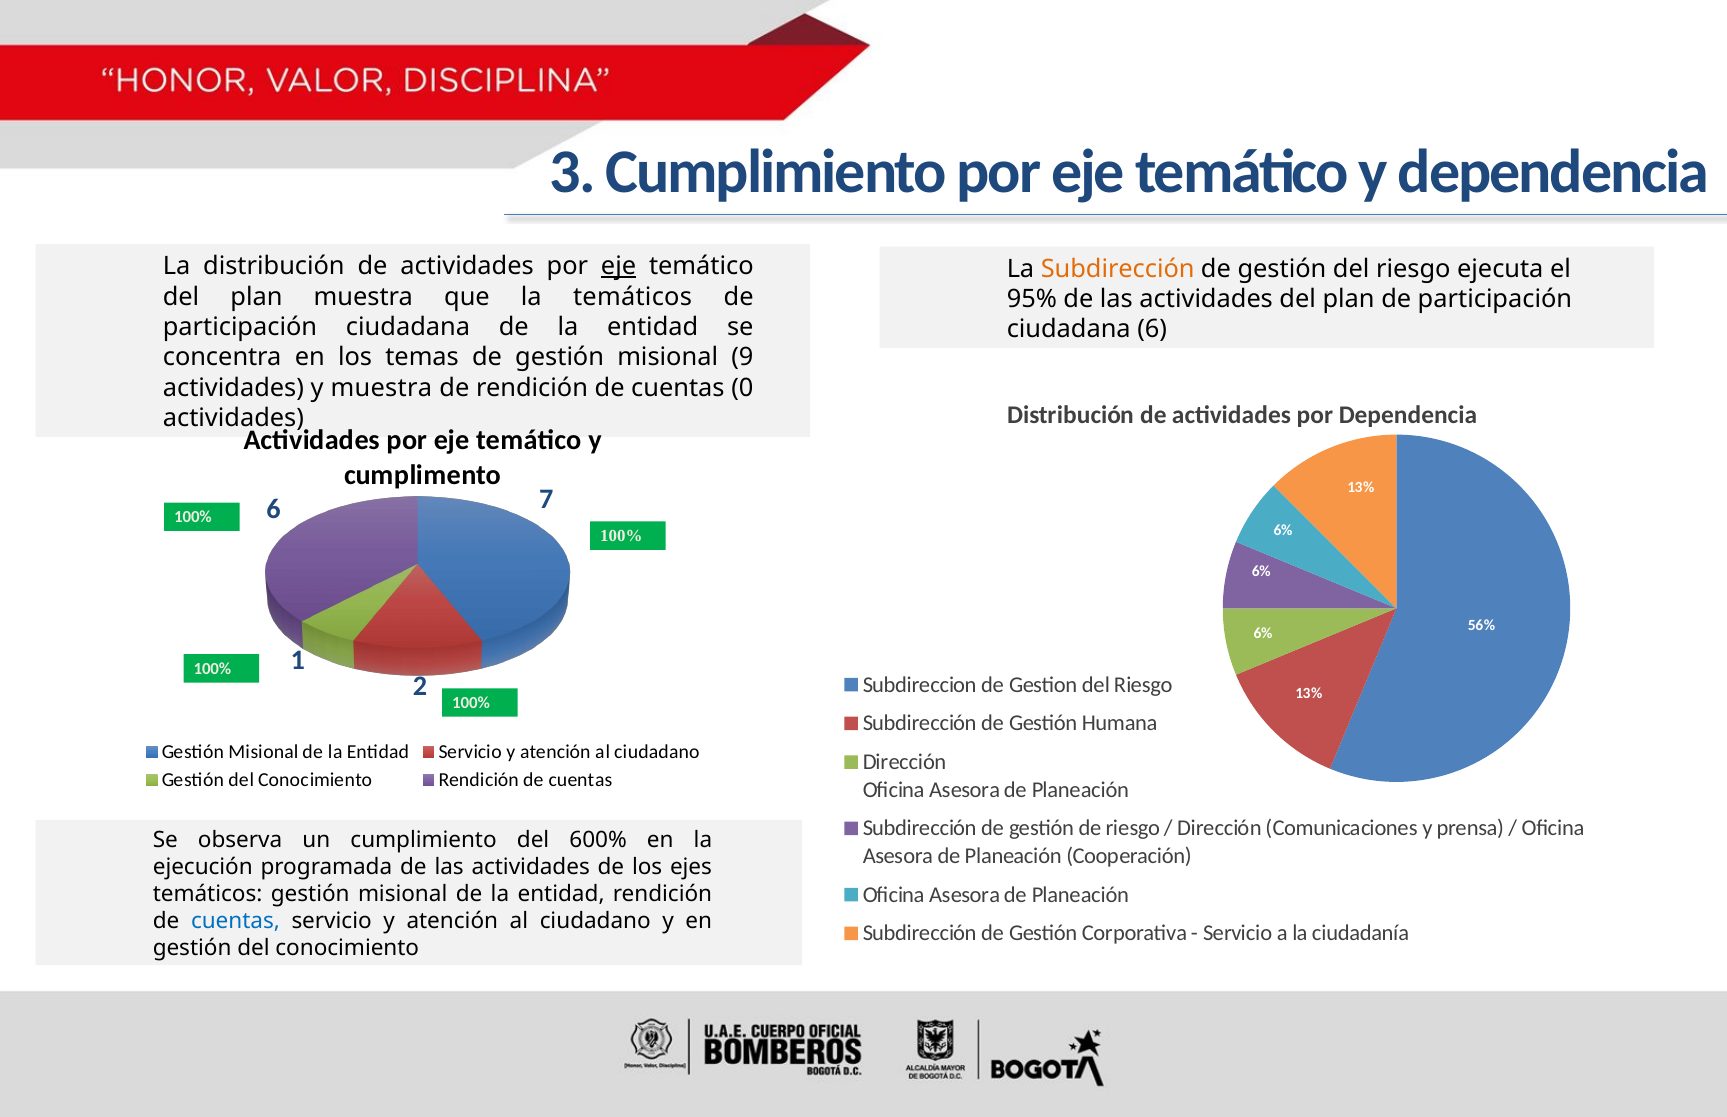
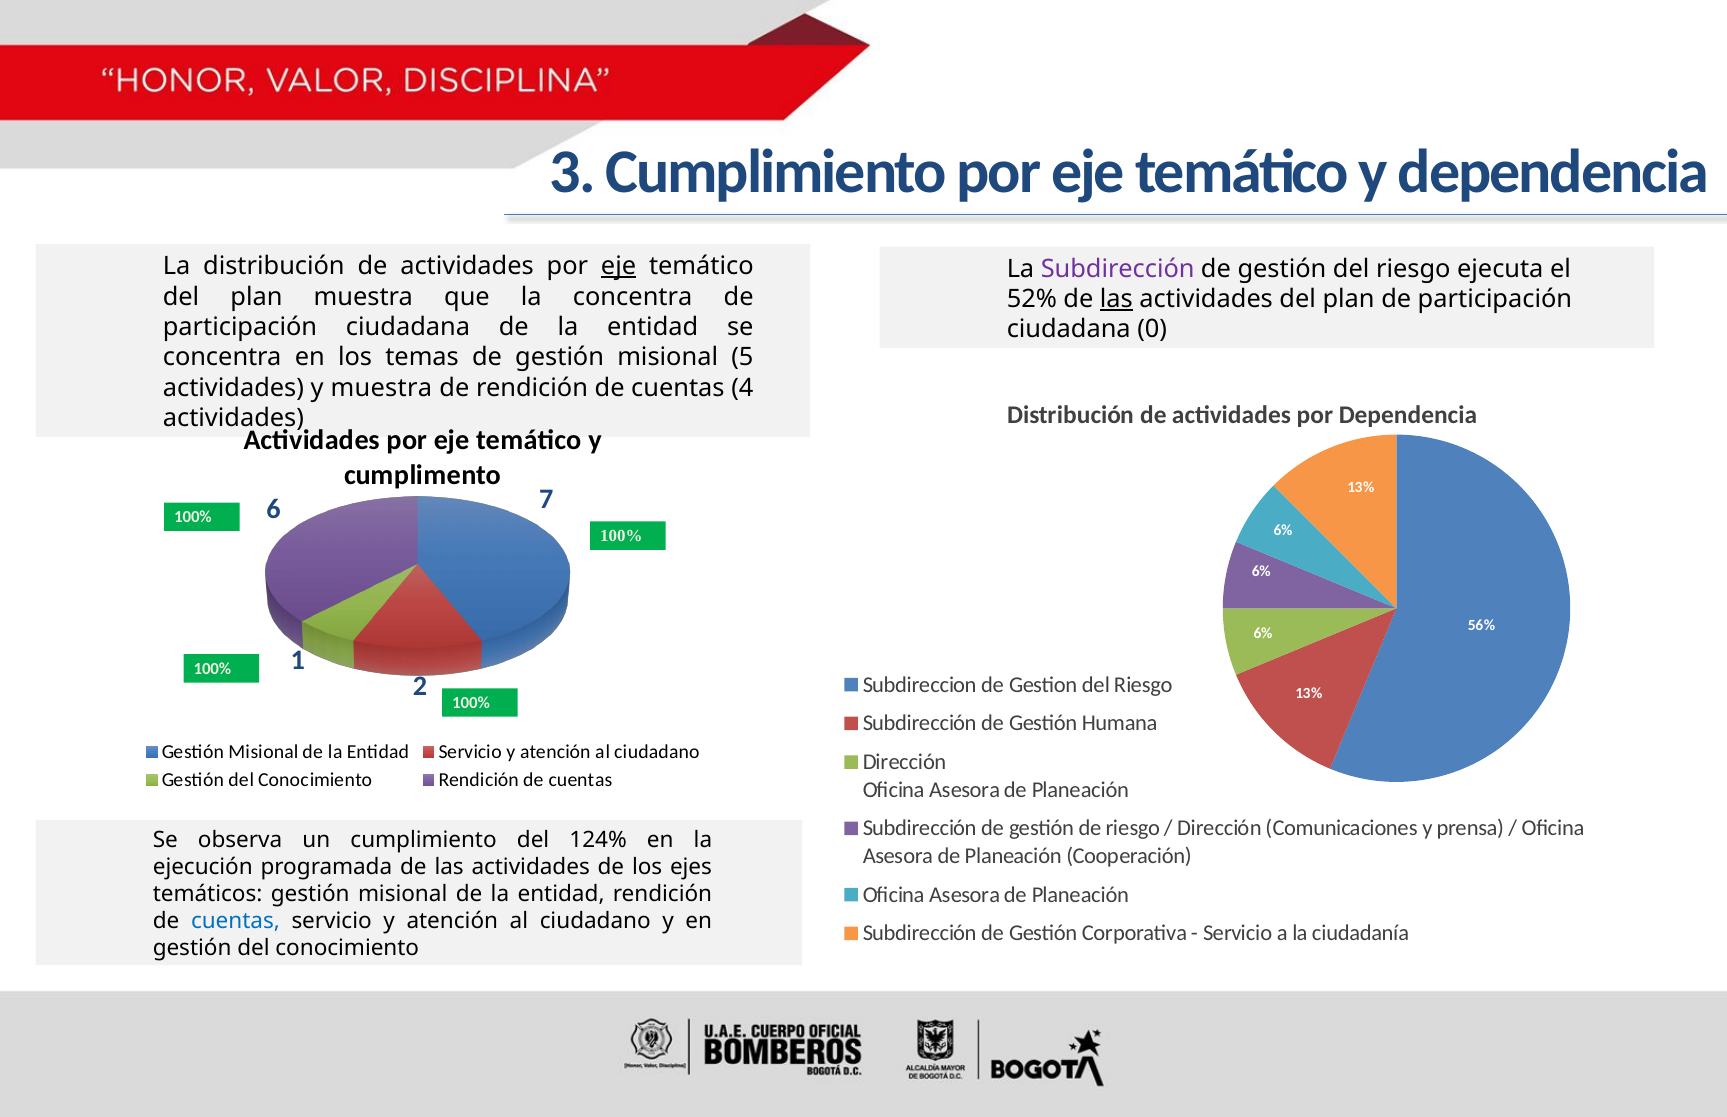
Subdirección at (1118, 269) colour: orange -> purple
la temáticos: temáticos -> concentra
95%: 95% -> 52%
las at (1116, 299) underline: none -> present
ciudadana 6: 6 -> 0
9: 9 -> 5
0: 0 -> 4
600%: 600% -> 124%
